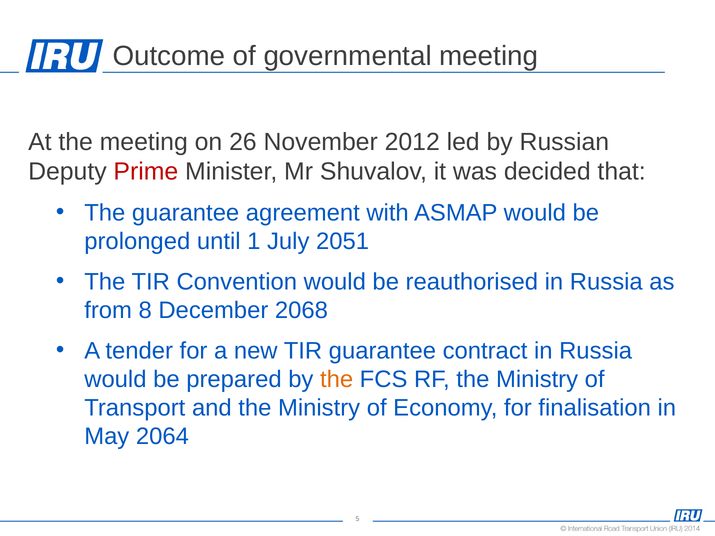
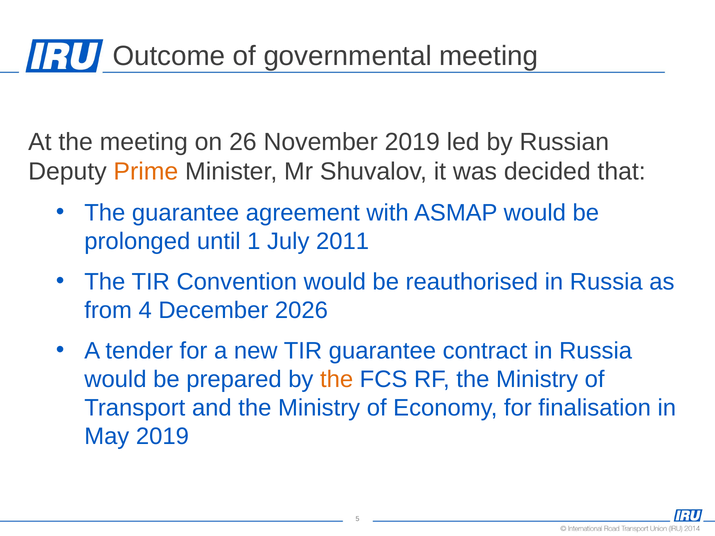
November 2012: 2012 -> 2019
Prime colour: red -> orange
2051: 2051 -> 2011
8: 8 -> 4
2068: 2068 -> 2026
May 2064: 2064 -> 2019
